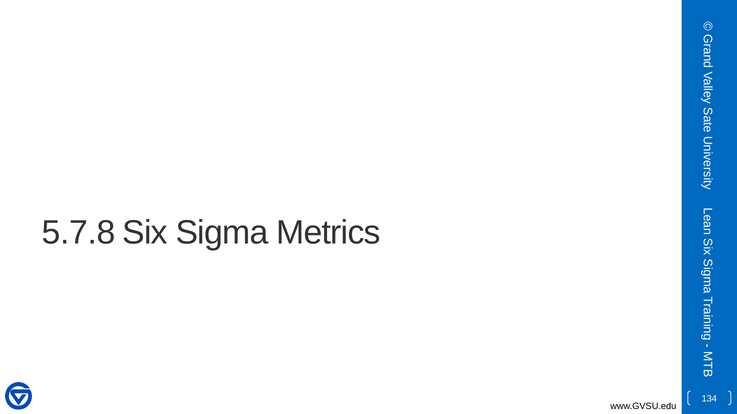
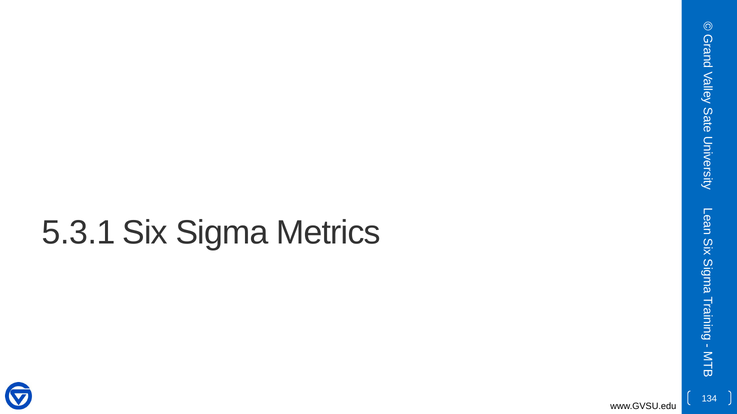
5.7.8: 5.7.8 -> 5.3.1
